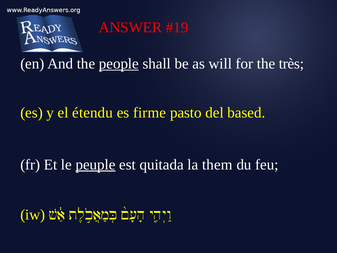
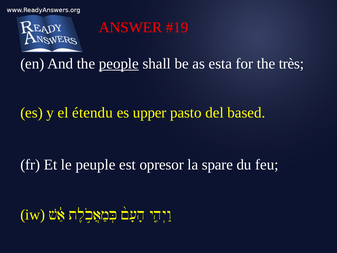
will: will -> esta
firme: firme -> upper
peuple underline: present -> none
quitada: quitada -> opresor
them: them -> spare
